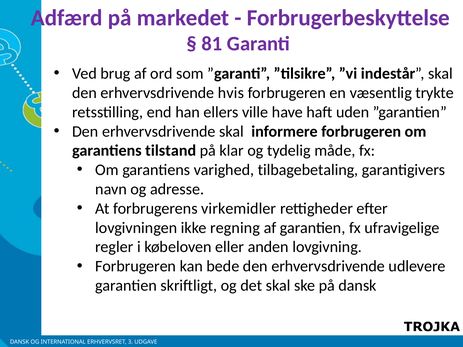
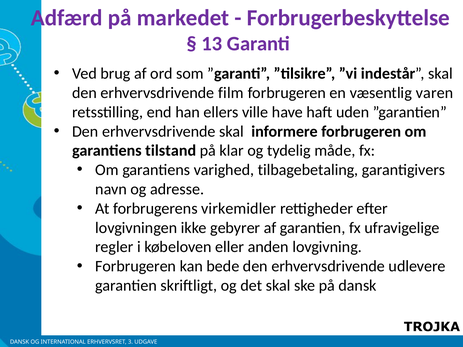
81: 81 -> 13
hvis: hvis -> film
trykte: trykte -> varen
regning: regning -> gebyrer
